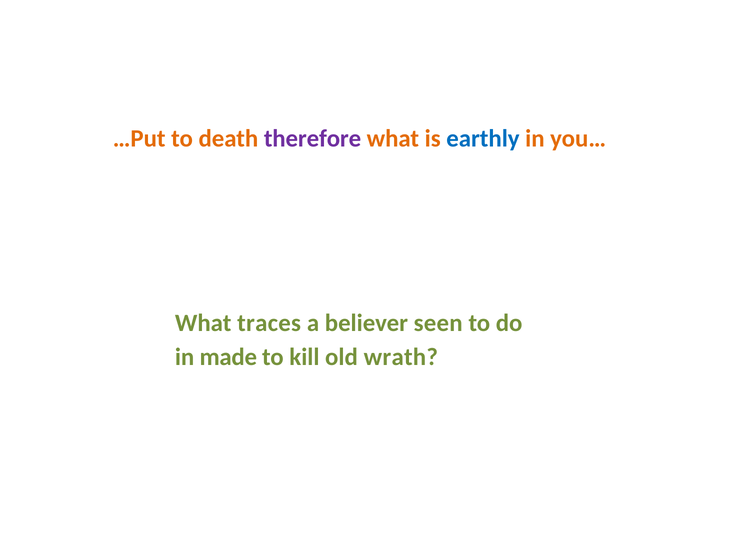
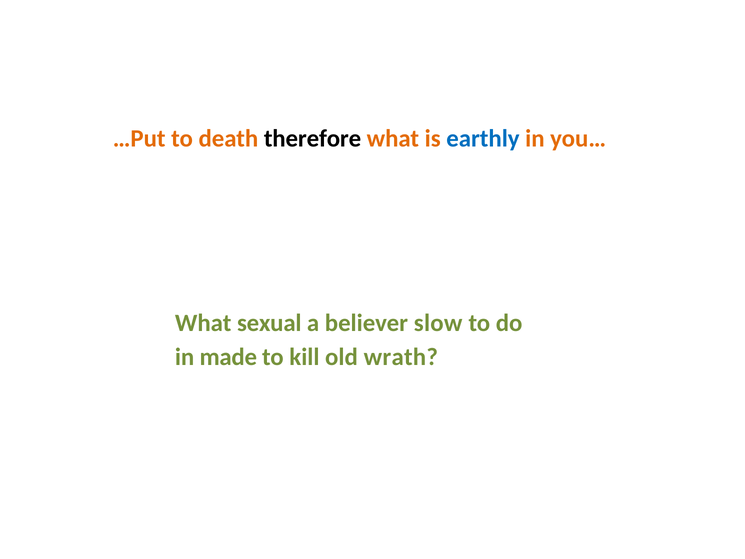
therefore colour: purple -> black
traces: traces -> sexual
seen: seen -> slow
